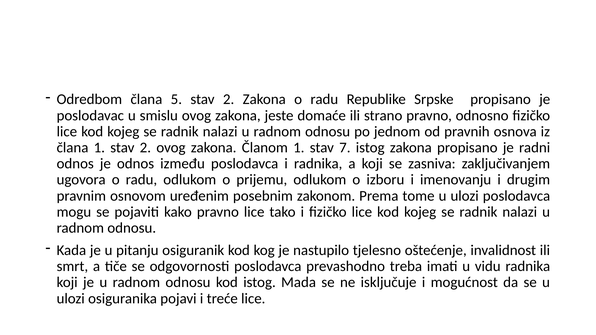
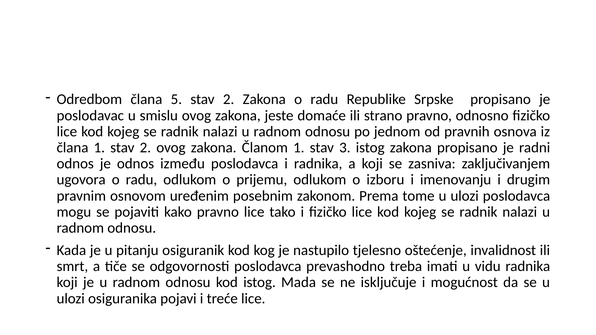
7: 7 -> 3
